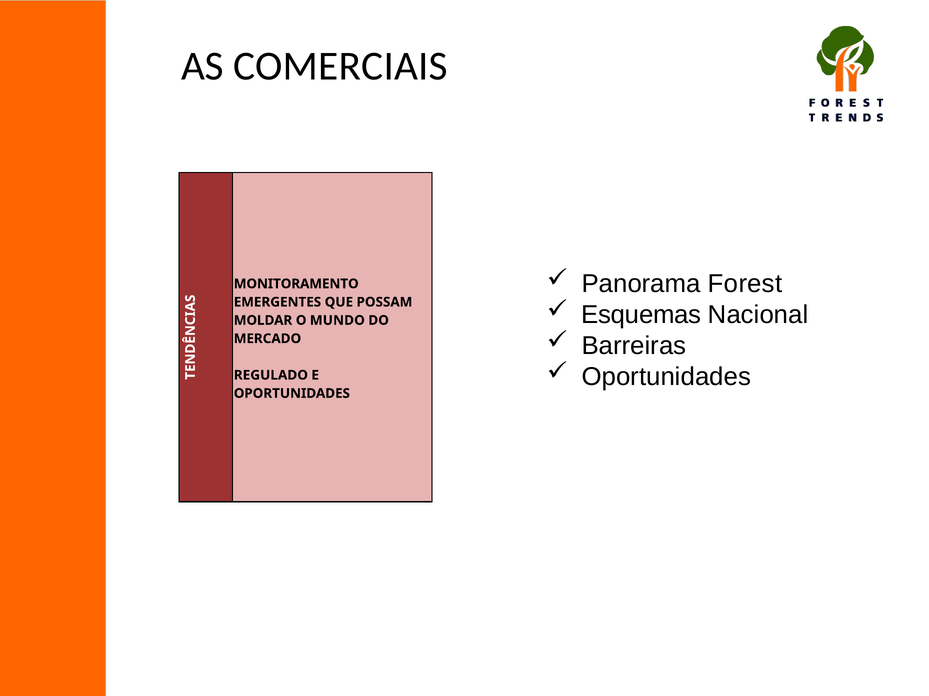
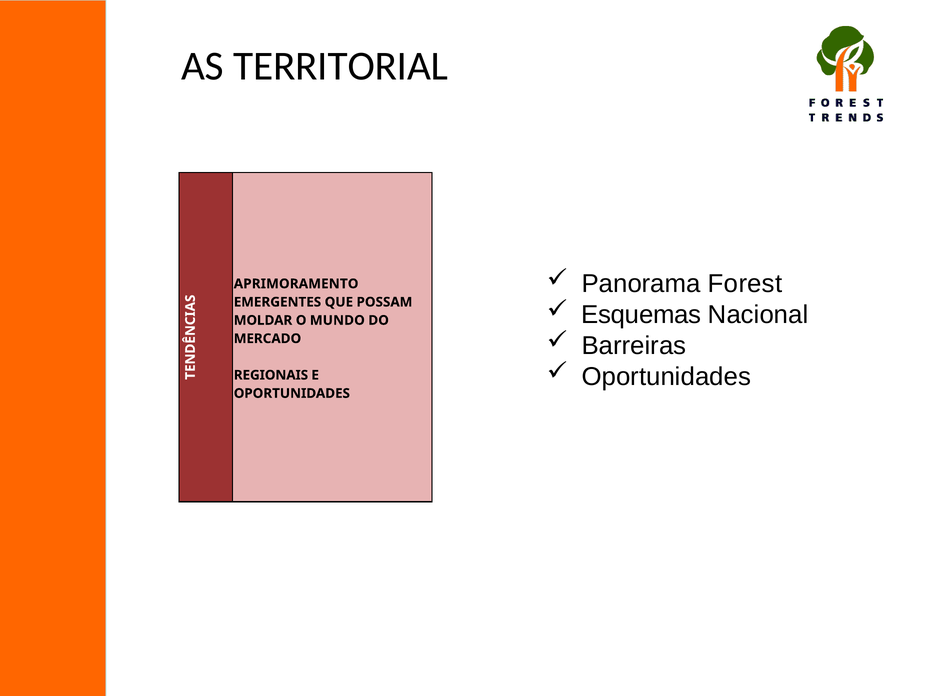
COMERCIAIS: COMERCIAIS -> TERRITORIAL
MONITORAMENTO: MONITORAMENTO -> APRIMORAMENTO
REGULADO: REGULADO -> REGIONAIS
